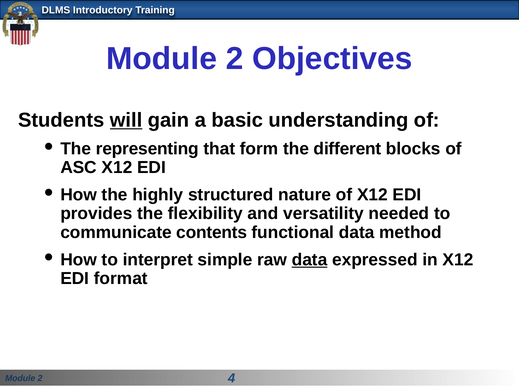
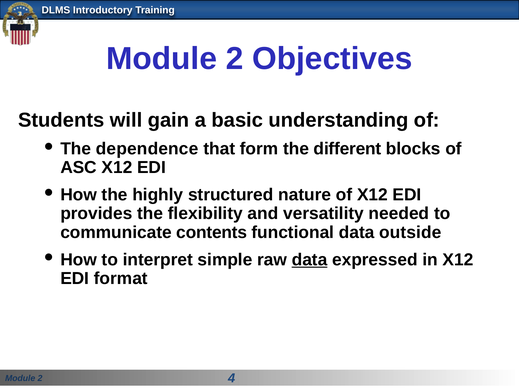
will underline: present -> none
representing: representing -> dependence
method: method -> outside
